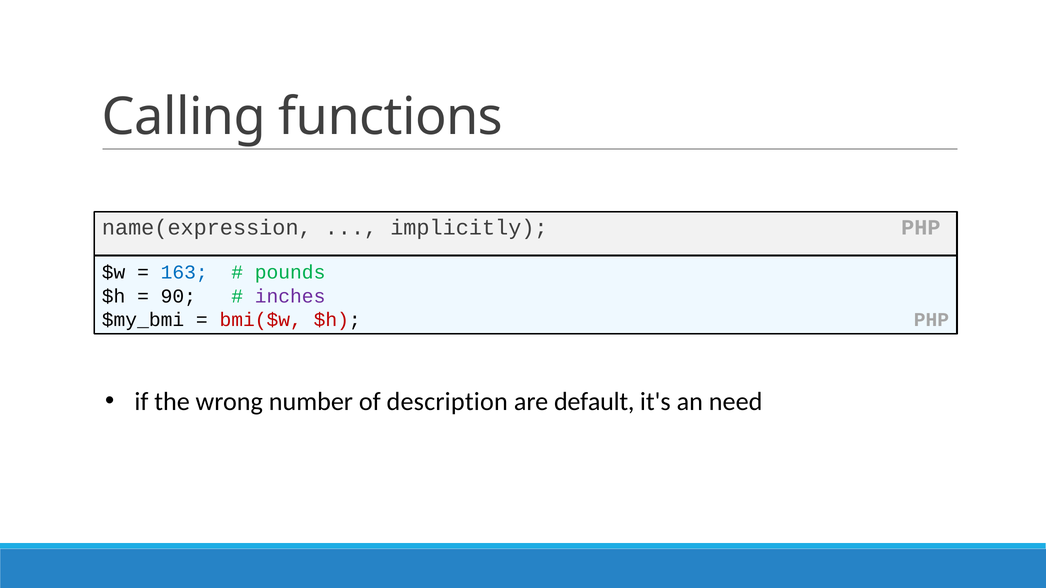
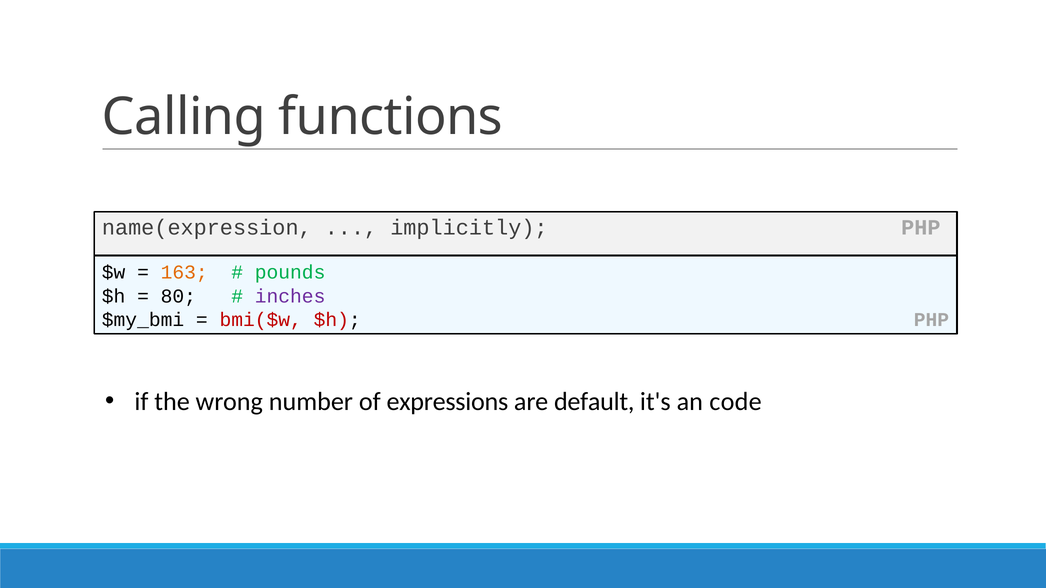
163 colour: blue -> orange
90: 90 -> 80
description: description -> expressions
need: need -> code
